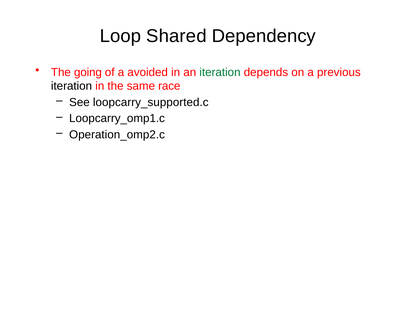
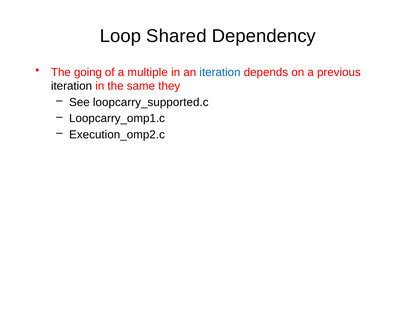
avoided: avoided -> multiple
iteration at (220, 72) colour: green -> blue
race: race -> they
Operation_omp2.c: Operation_omp2.c -> Execution_omp2.c
